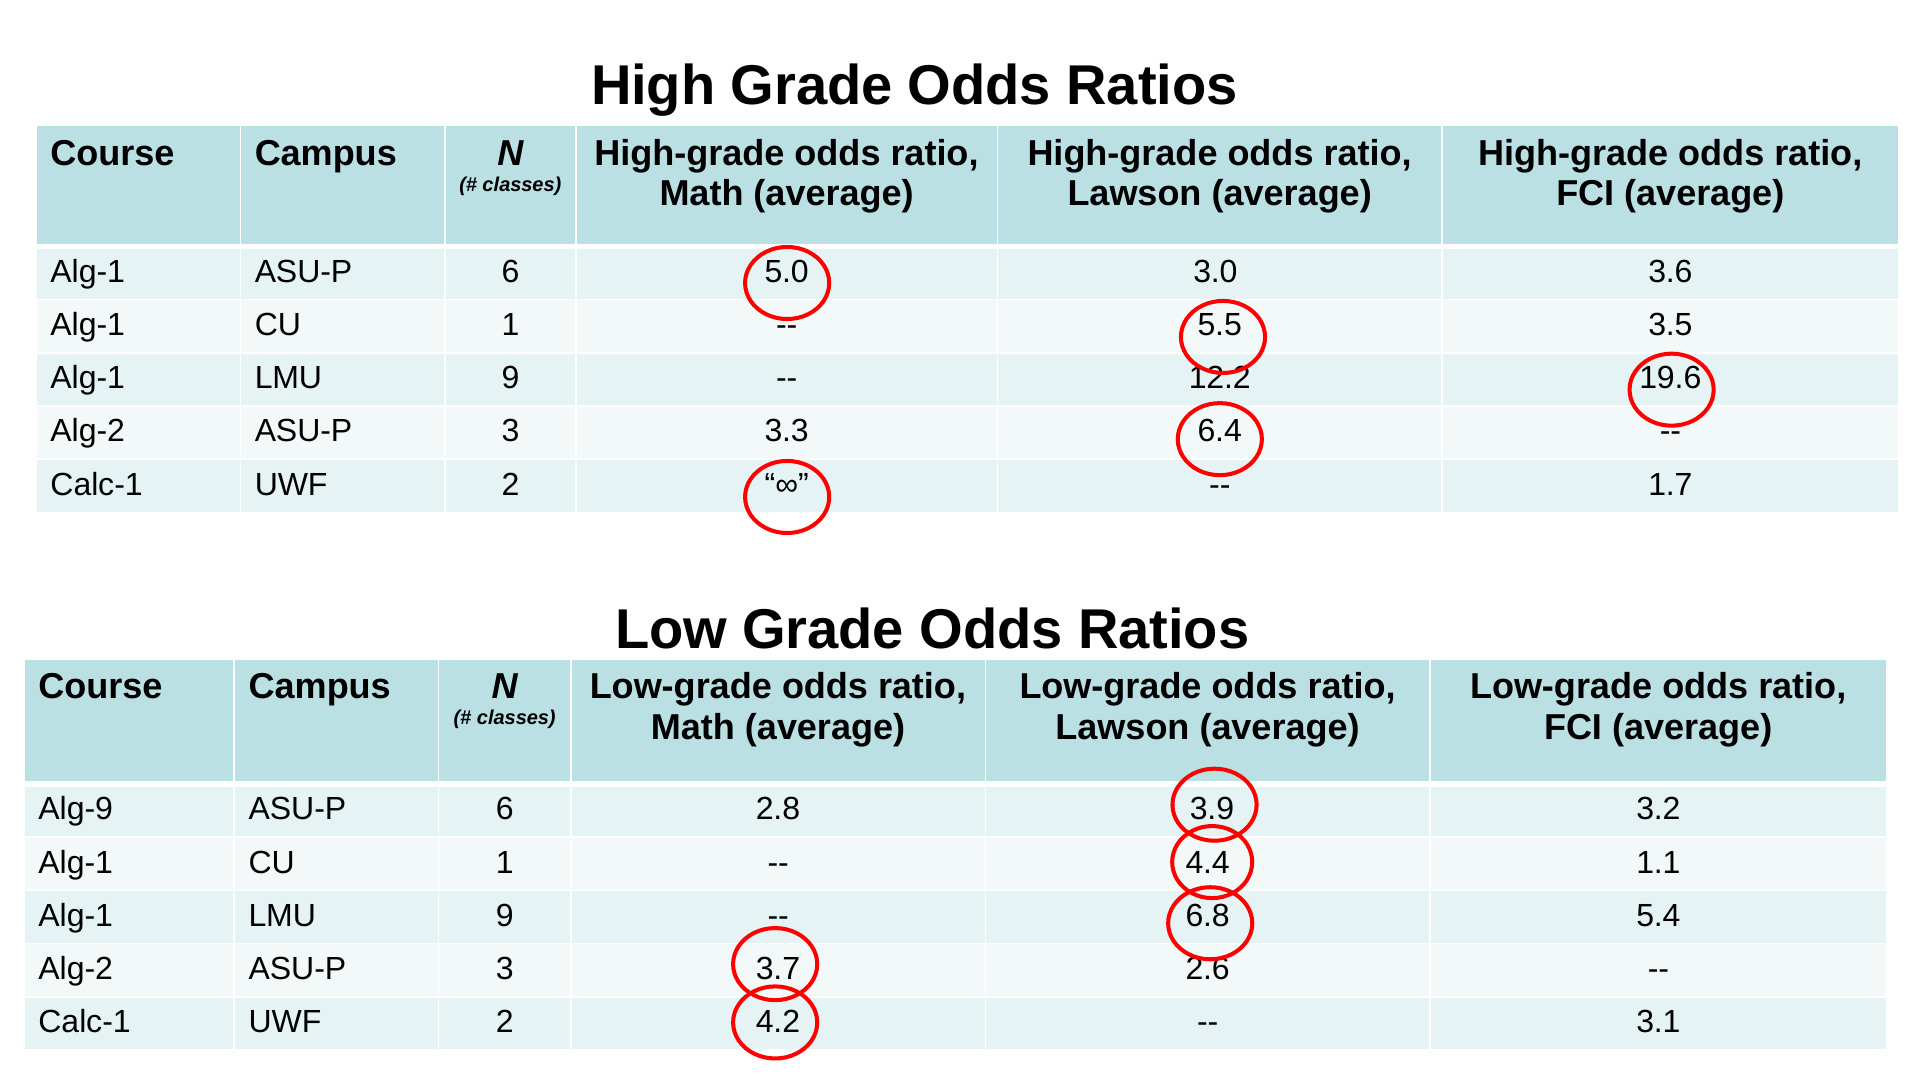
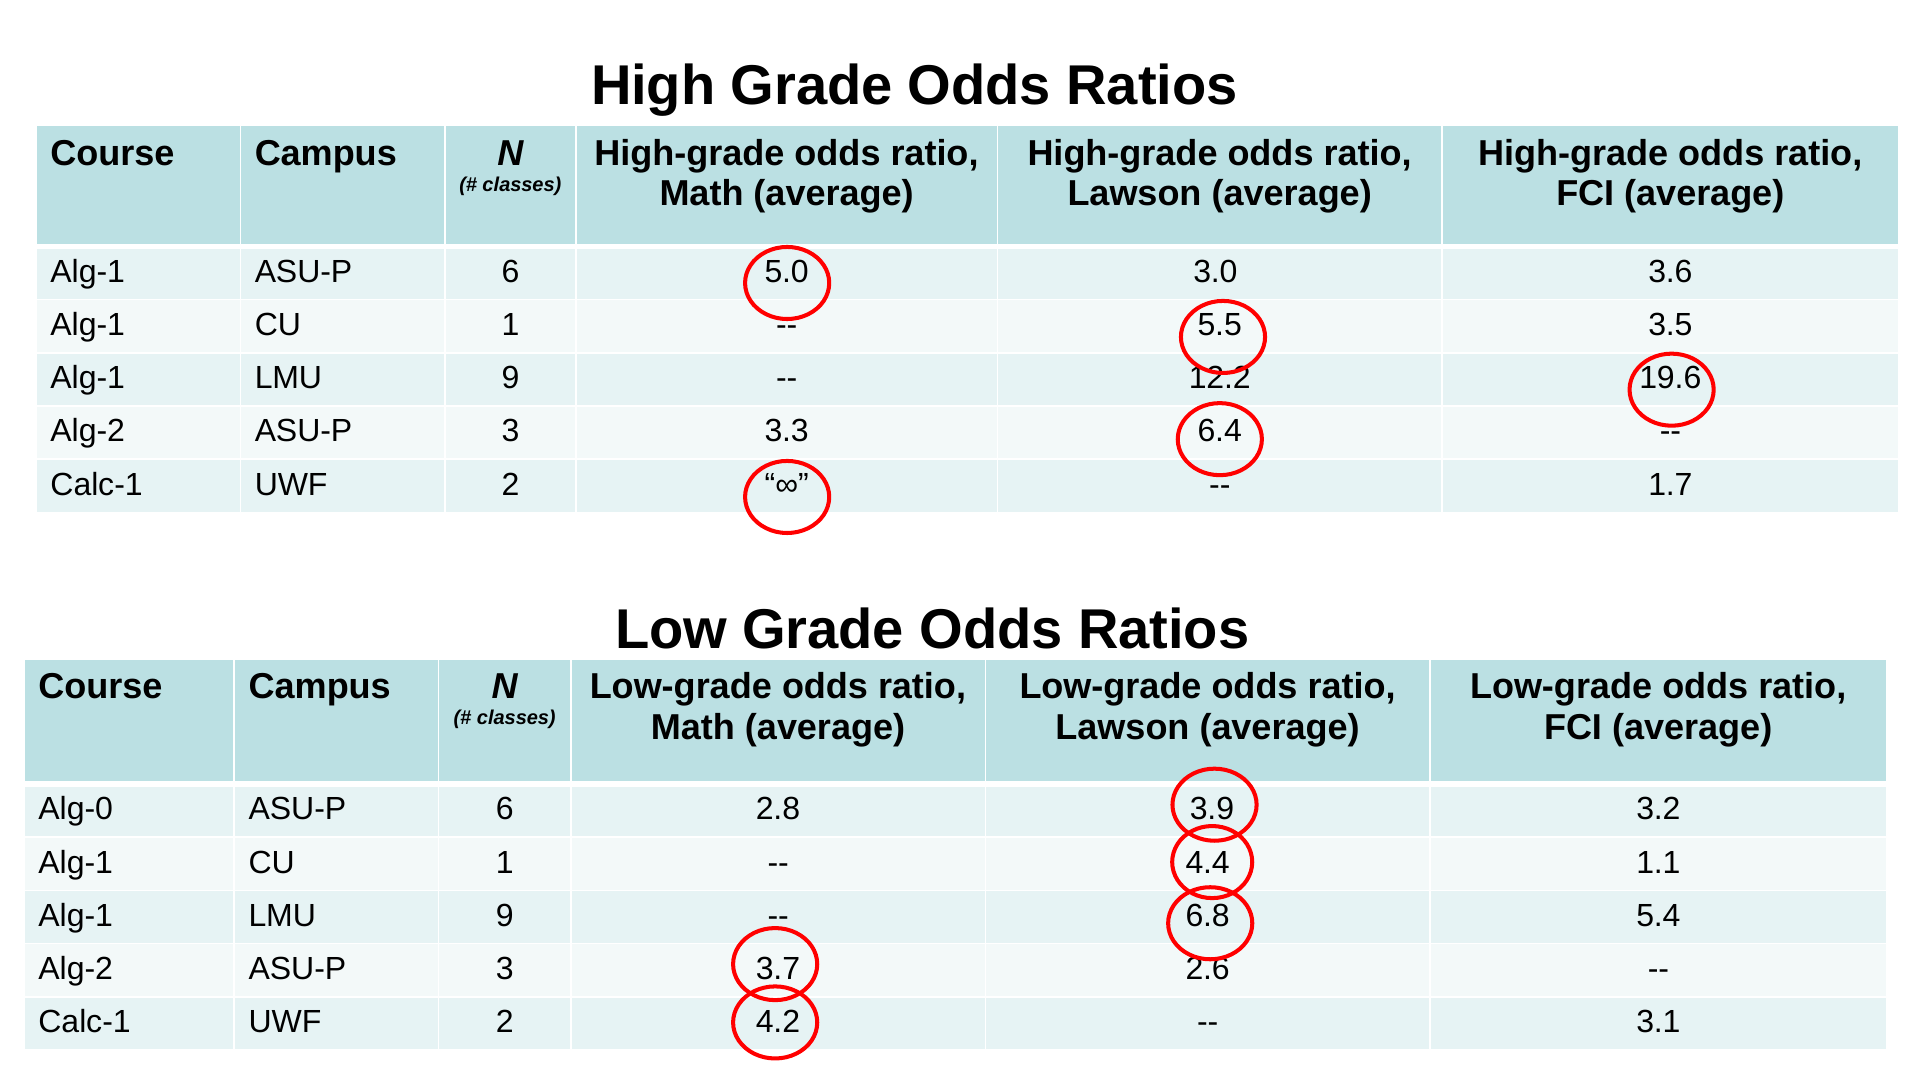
Alg-9: Alg-9 -> Alg-0
